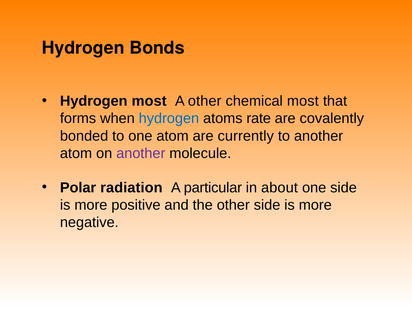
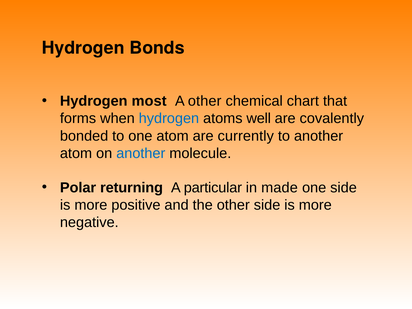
chemical most: most -> chart
rate: rate -> well
another at (141, 153) colour: purple -> blue
radiation: radiation -> returning
about: about -> made
